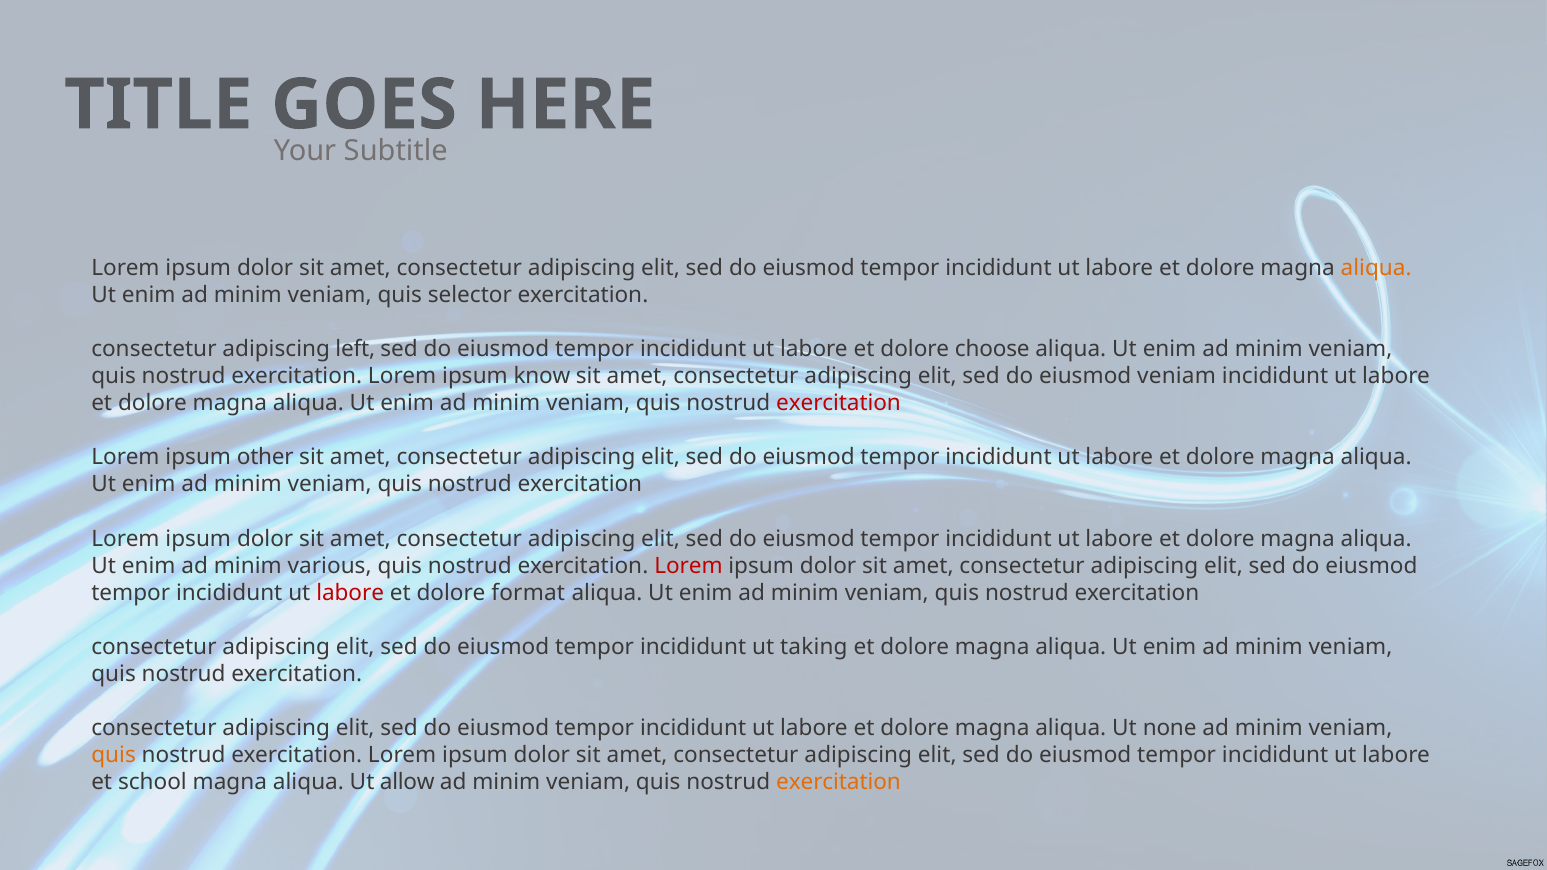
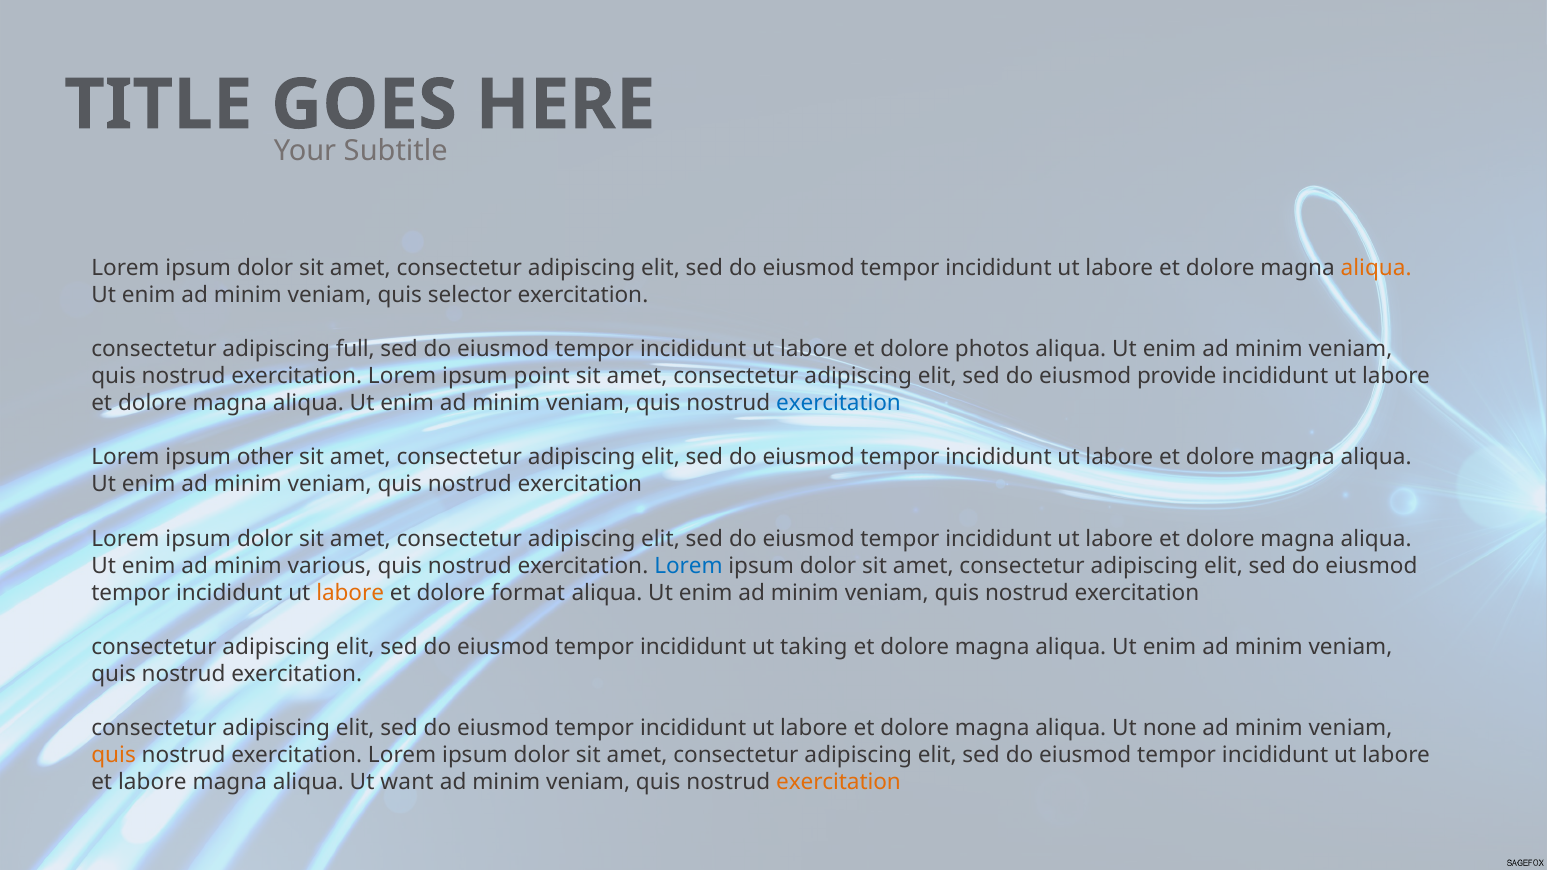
left: left -> full
choose: choose -> photos
know: know -> point
eiusmod veniam: veniam -> provide
exercitation at (838, 403) colour: red -> blue
Lorem at (688, 566) colour: red -> blue
labore at (350, 593) colour: red -> orange
et school: school -> labore
allow: allow -> want
